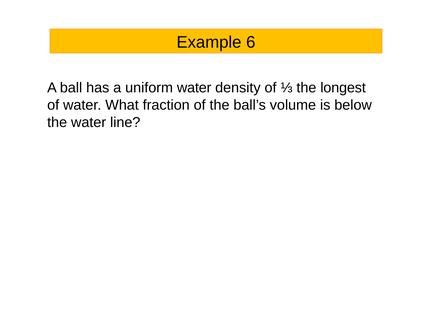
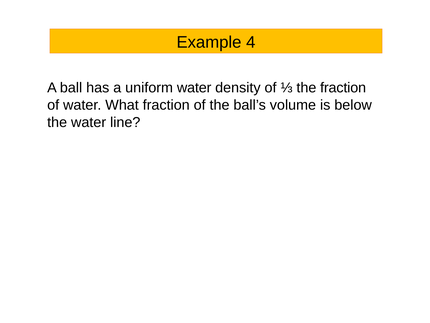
6: 6 -> 4
the longest: longest -> fraction
